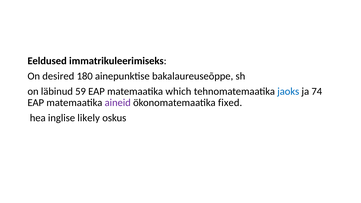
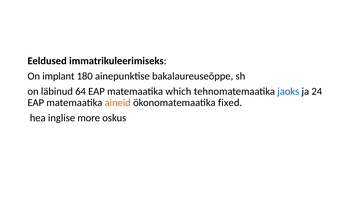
desired: desired -> implant
59: 59 -> 64
74: 74 -> 24
aineid colour: purple -> orange
likely: likely -> more
